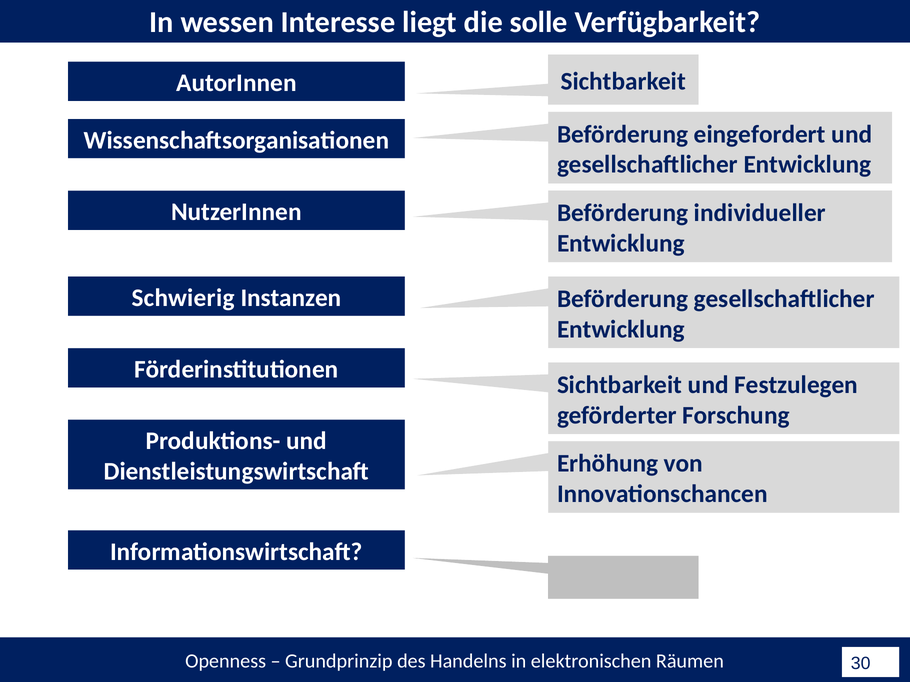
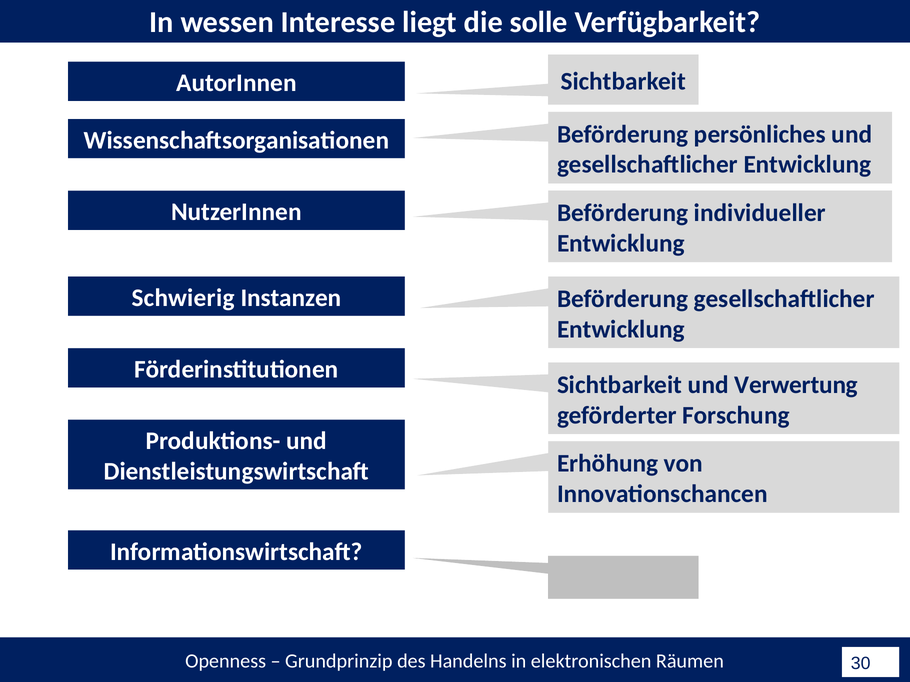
eingefordert: eingefordert -> persönliches
Festzulegen: Festzulegen -> Verwertung
